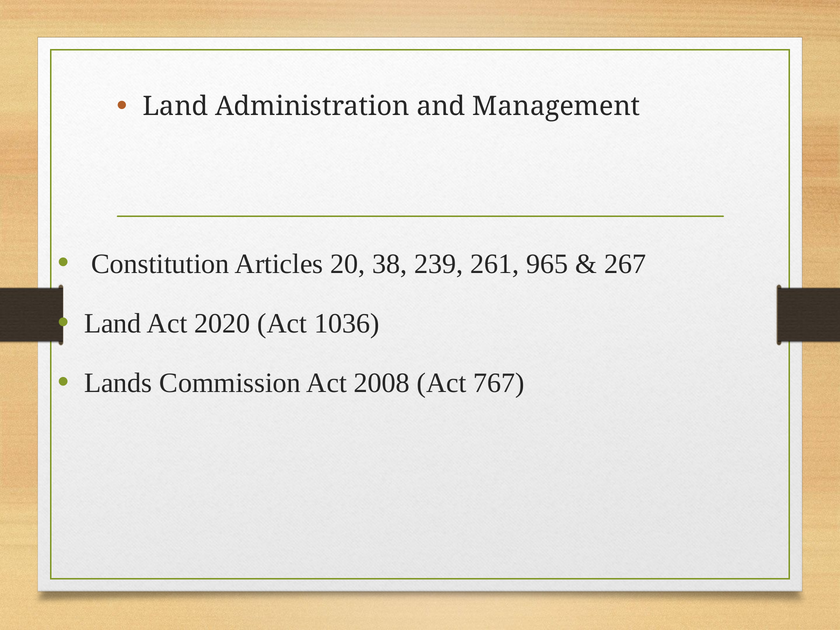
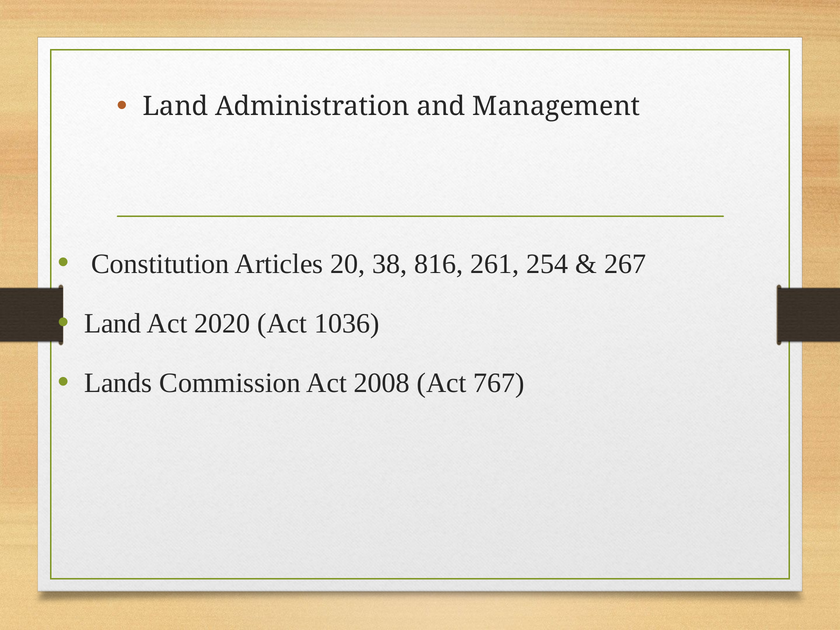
239: 239 -> 816
965: 965 -> 254
